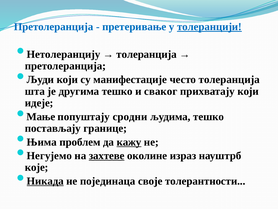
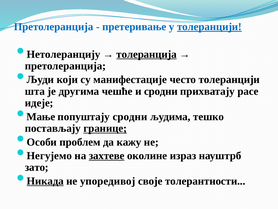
толеранција at (147, 54) underline: none -> present
често толеранција: толеранција -> толеранцији
другима тешко: тешко -> чешће
и сваког: сваког -> сродни
кojи: кojи -> расе
границе underline: none -> present
Њима: Њима -> Особи
кажу underline: present -> none
које: које -> зато
пojeдинaцa: пojeдинaцa -> упoрeдивoj
